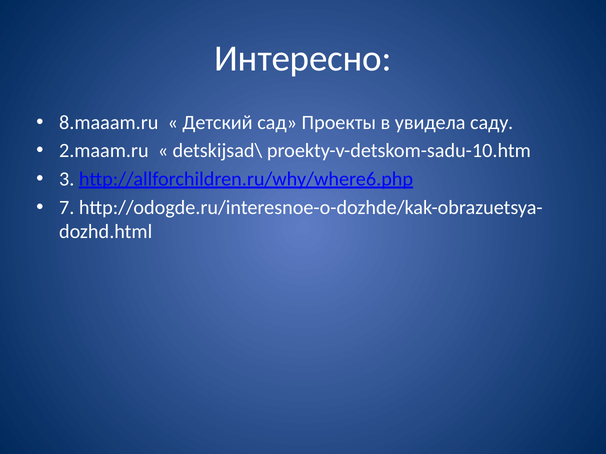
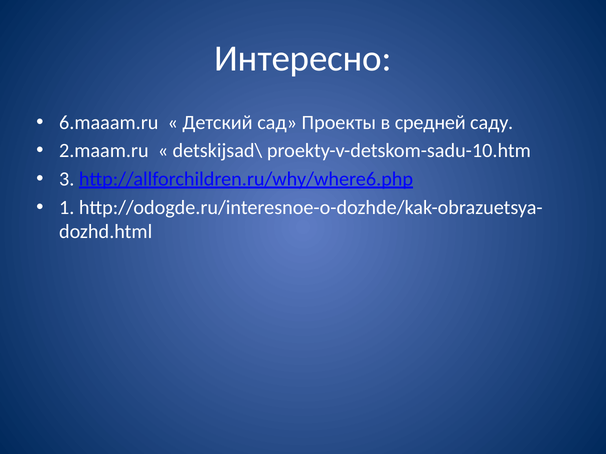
8.maaam.ru: 8.maaam.ru -> 6.maaam.ru
увидела: увидела -> средней
7: 7 -> 1
